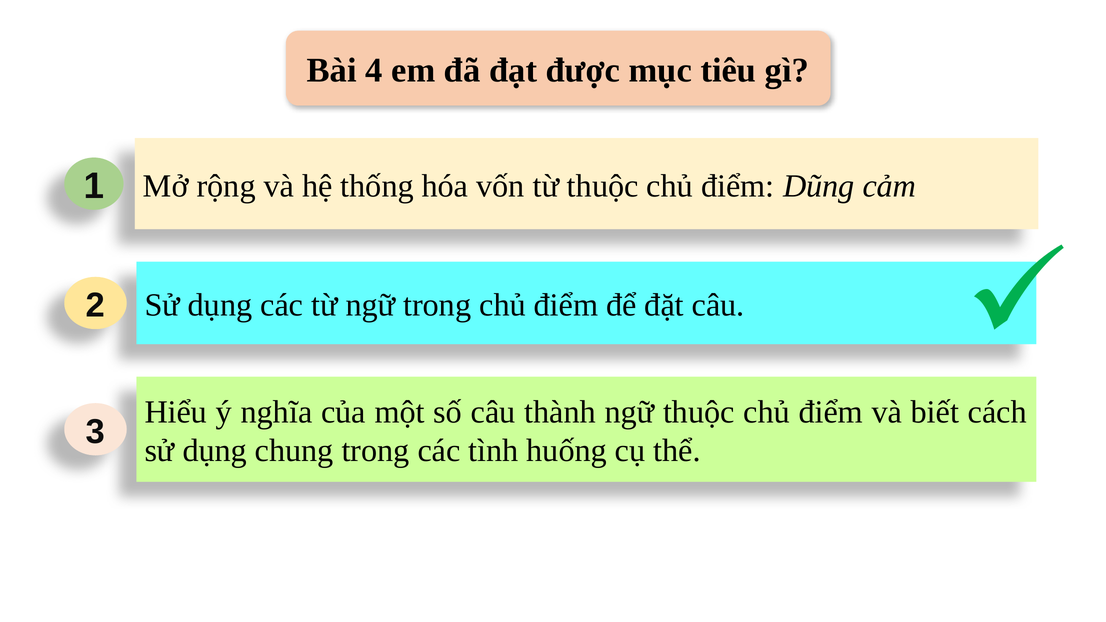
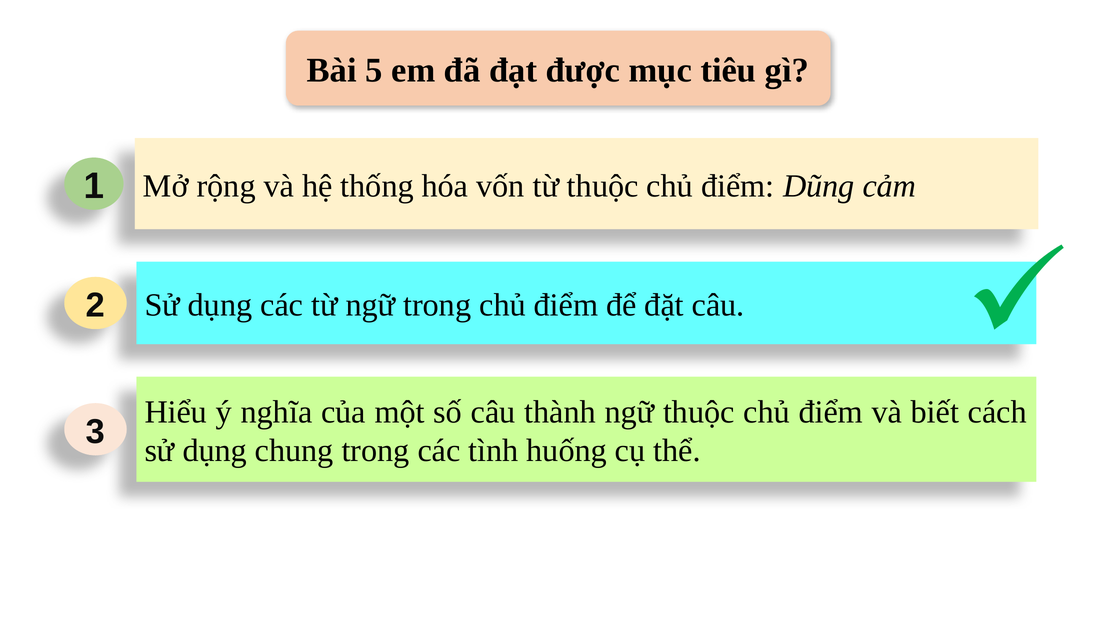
4: 4 -> 5
